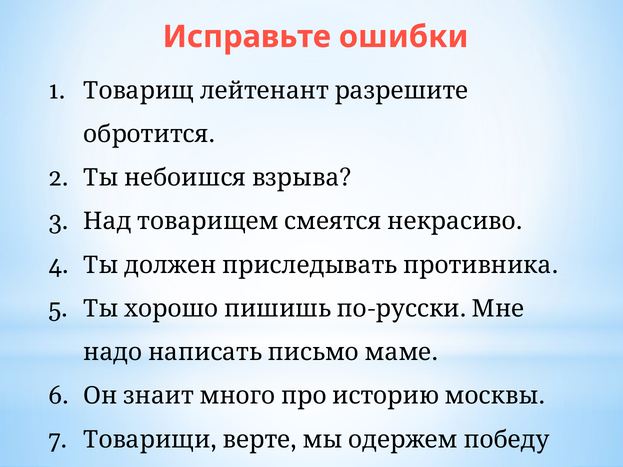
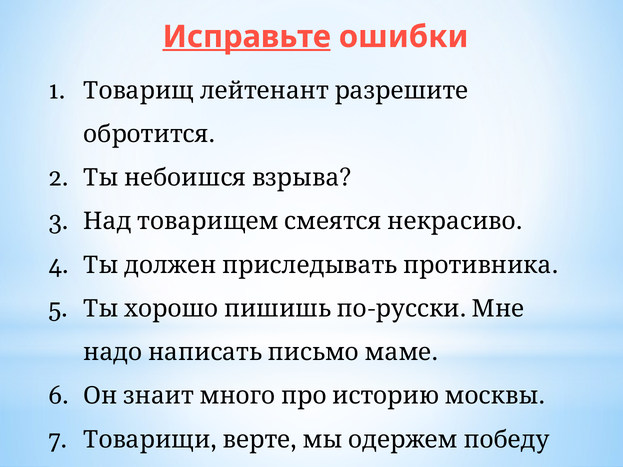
Исправьте underline: none -> present
